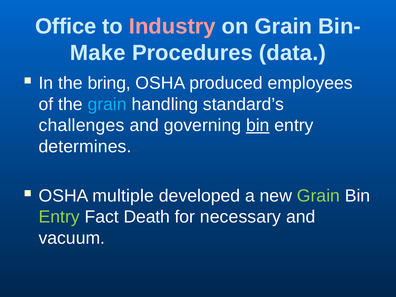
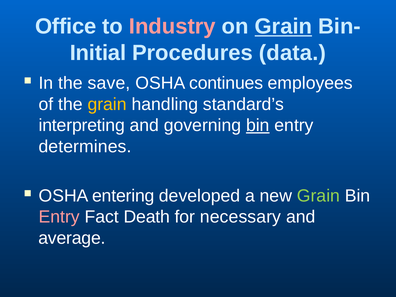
Grain at (283, 26) underline: none -> present
Make: Make -> Initial
bring: bring -> save
produced: produced -> continues
grain at (107, 104) colour: light blue -> yellow
challenges: challenges -> interpreting
multiple: multiple -> entering
Entry at (59, 217) colour: light green -> pink
vacuum: vacuum -> average
